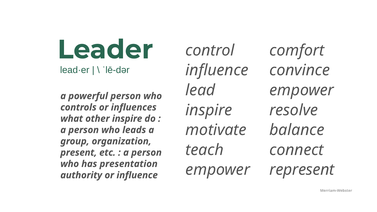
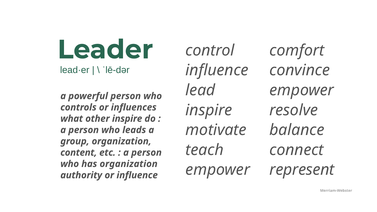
present: present -> content
has presentation: presentation -> organization
